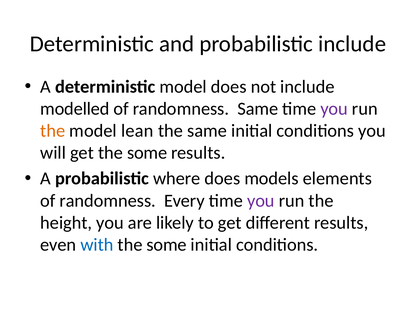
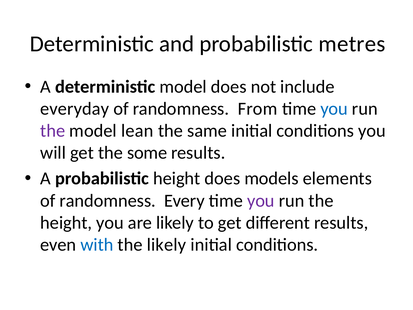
probabilistic include: include -> metres
modelled: modelled -> everyday
randomness Same: Same -> From
you at (334, 109) colour: purple -> blue
the at (53, 131) colour: orange -> purple
probabilistic where: where -> height
some at (167, 245): some -> likely
